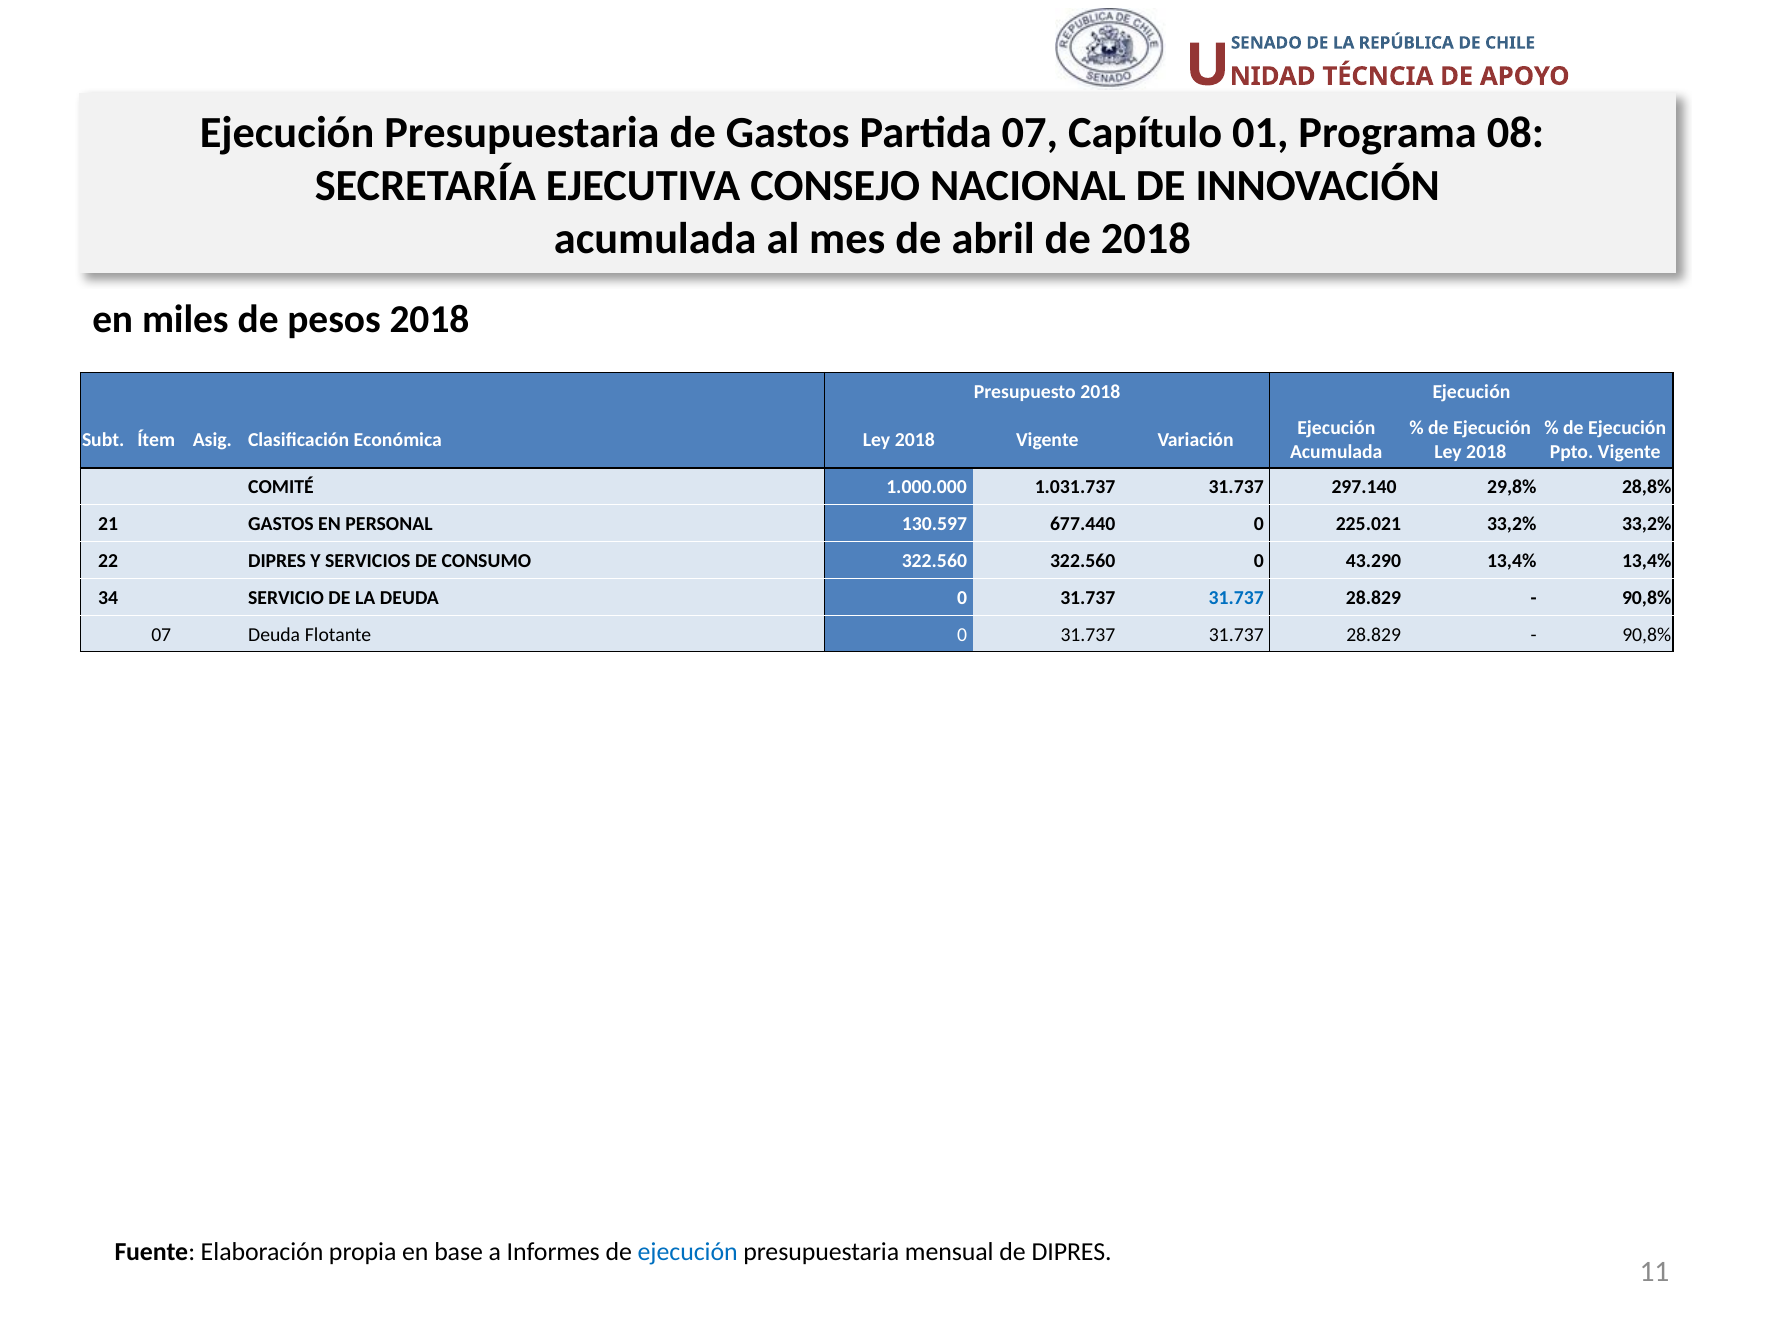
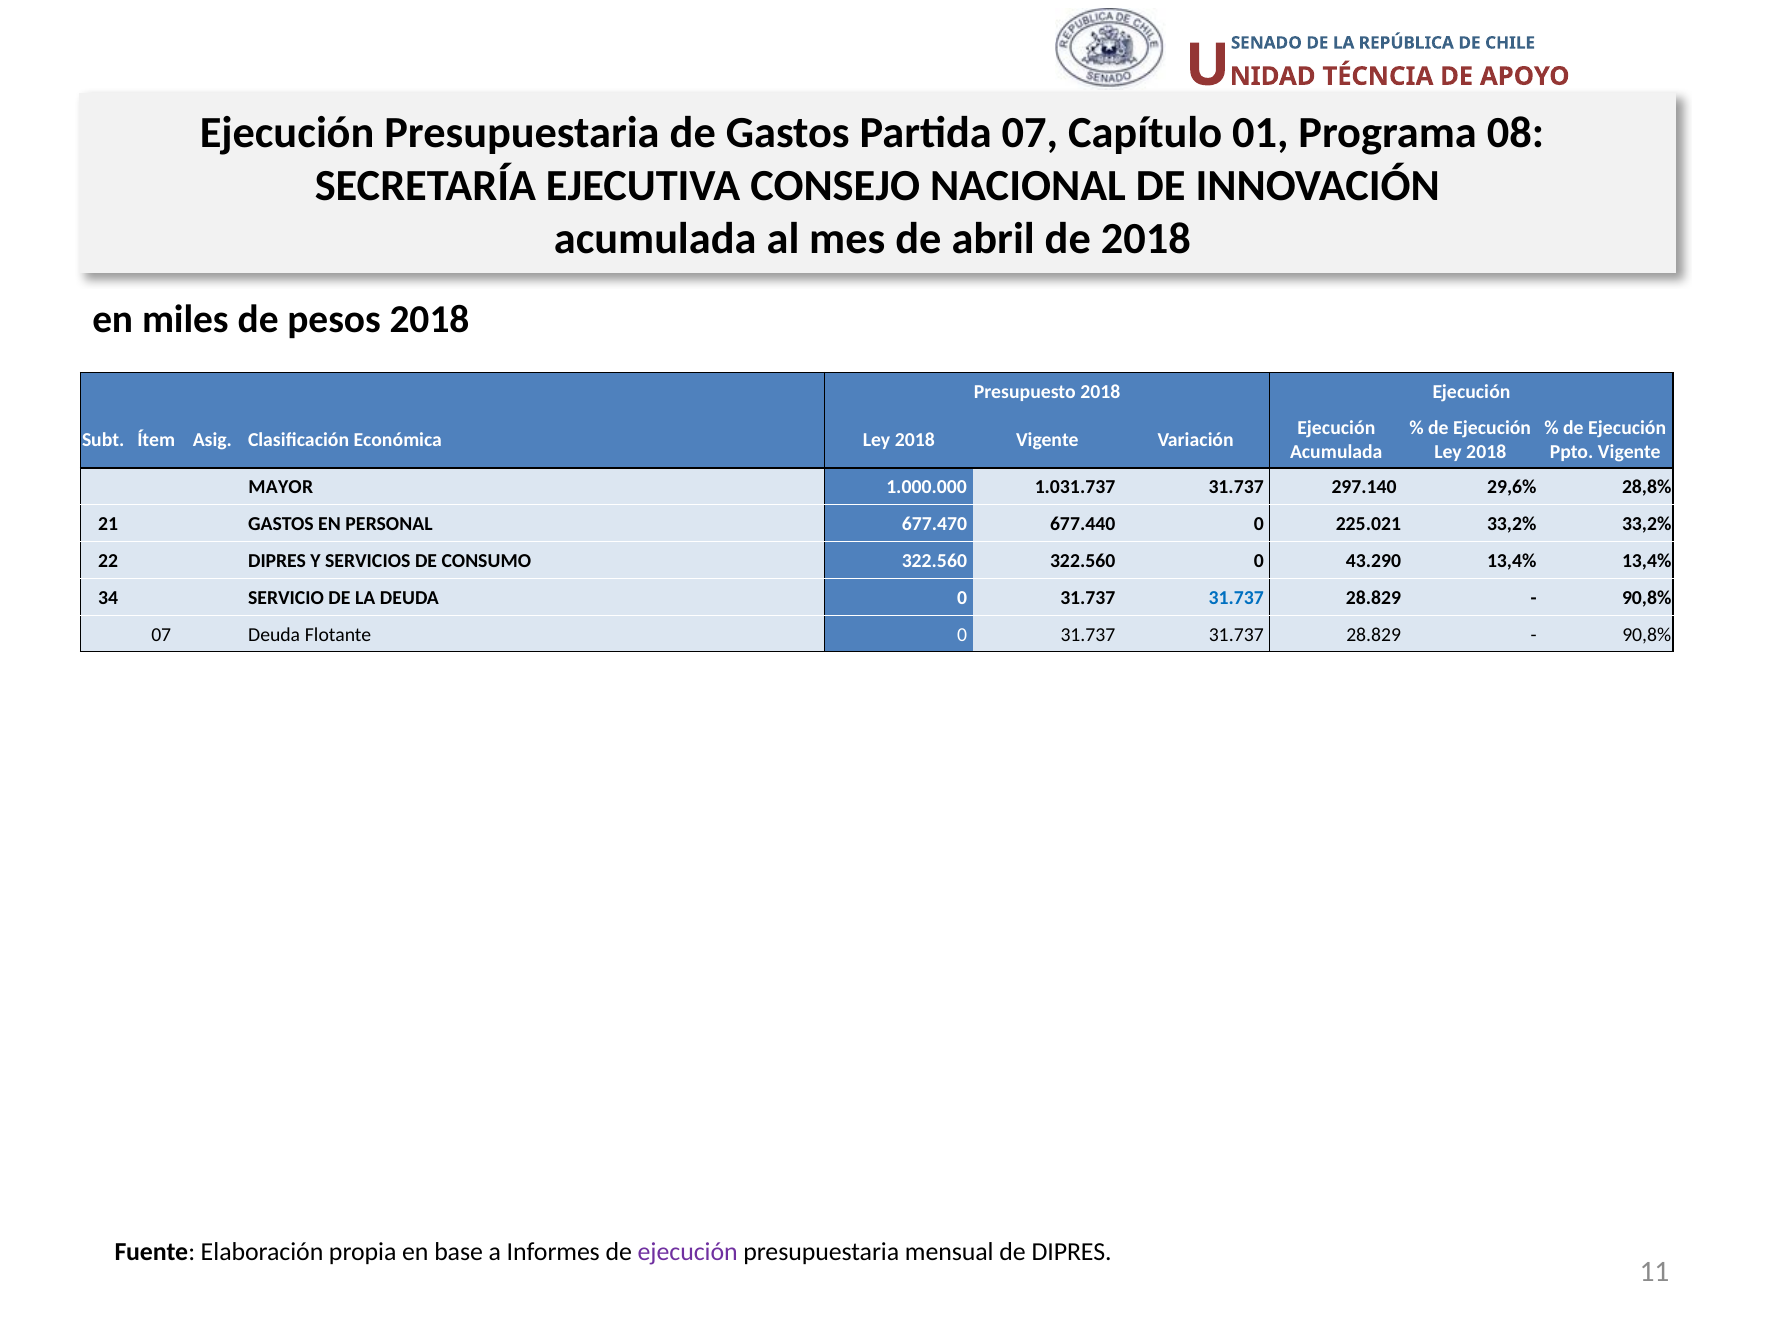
COMITÉ: COMITÉ -> MAYOR
29,8%: 29,8% -> 29,6%
130.597: 130.597 -> 677.470
ejecución at (688, 1252) colour: blue -> purple
